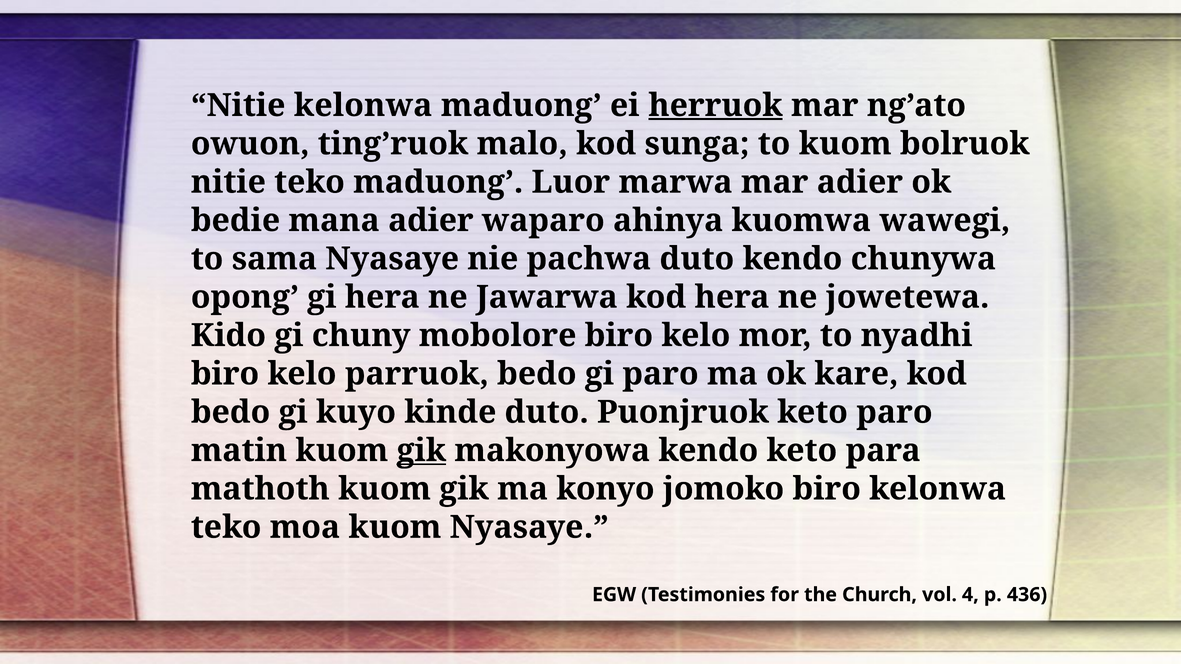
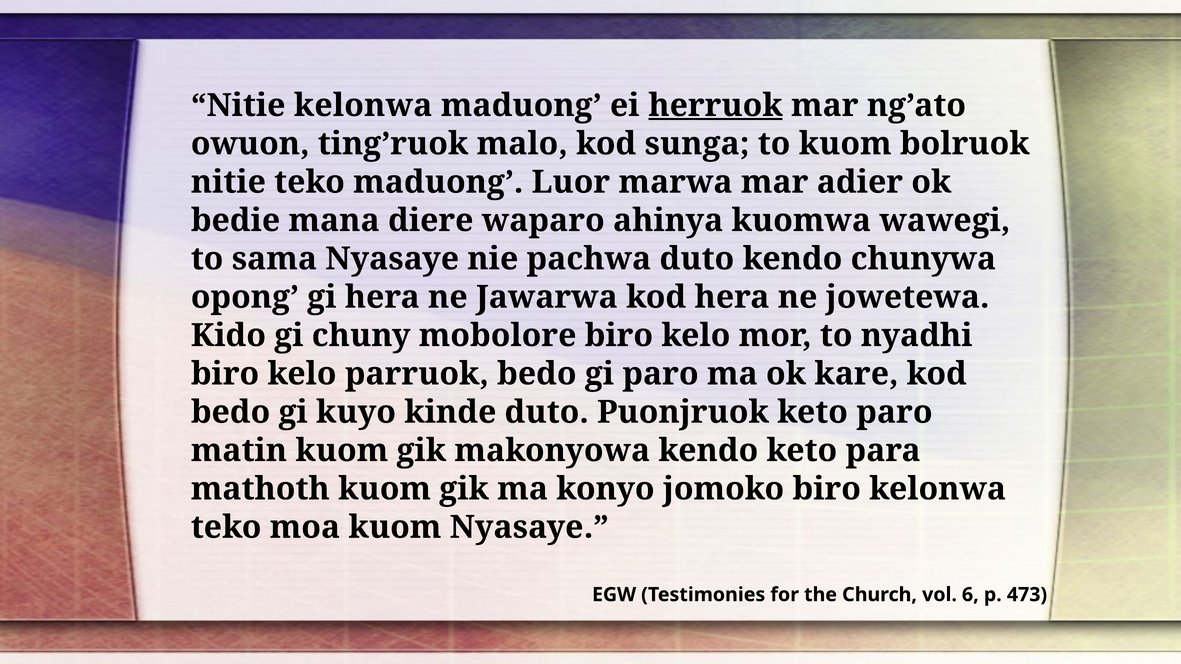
mana adier: adier -> diere
gik at (421, 451) underline: present -> none
4: 4 -> 6
436: 436 -> 473
